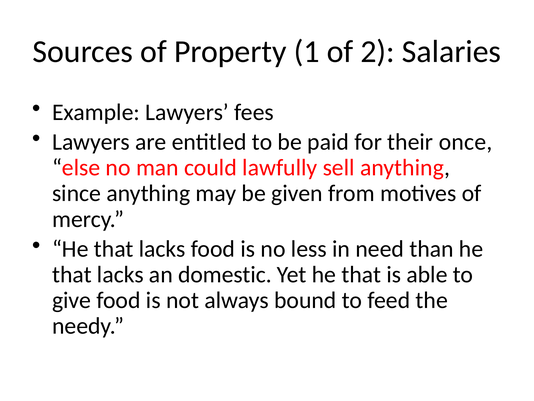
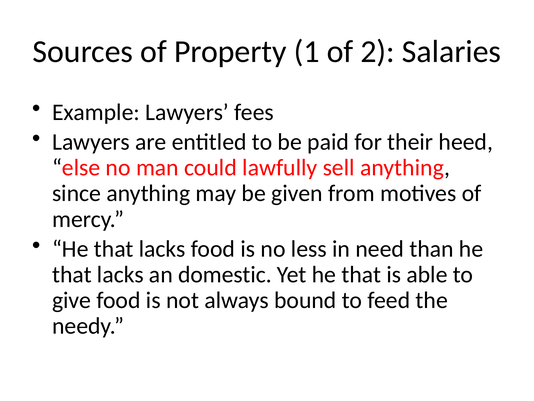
once: once -> heed
